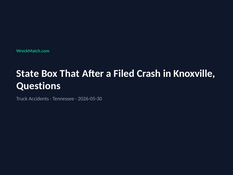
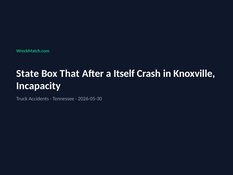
Filed: Filed -> Itself
Questions: Questions -> Incapacity
